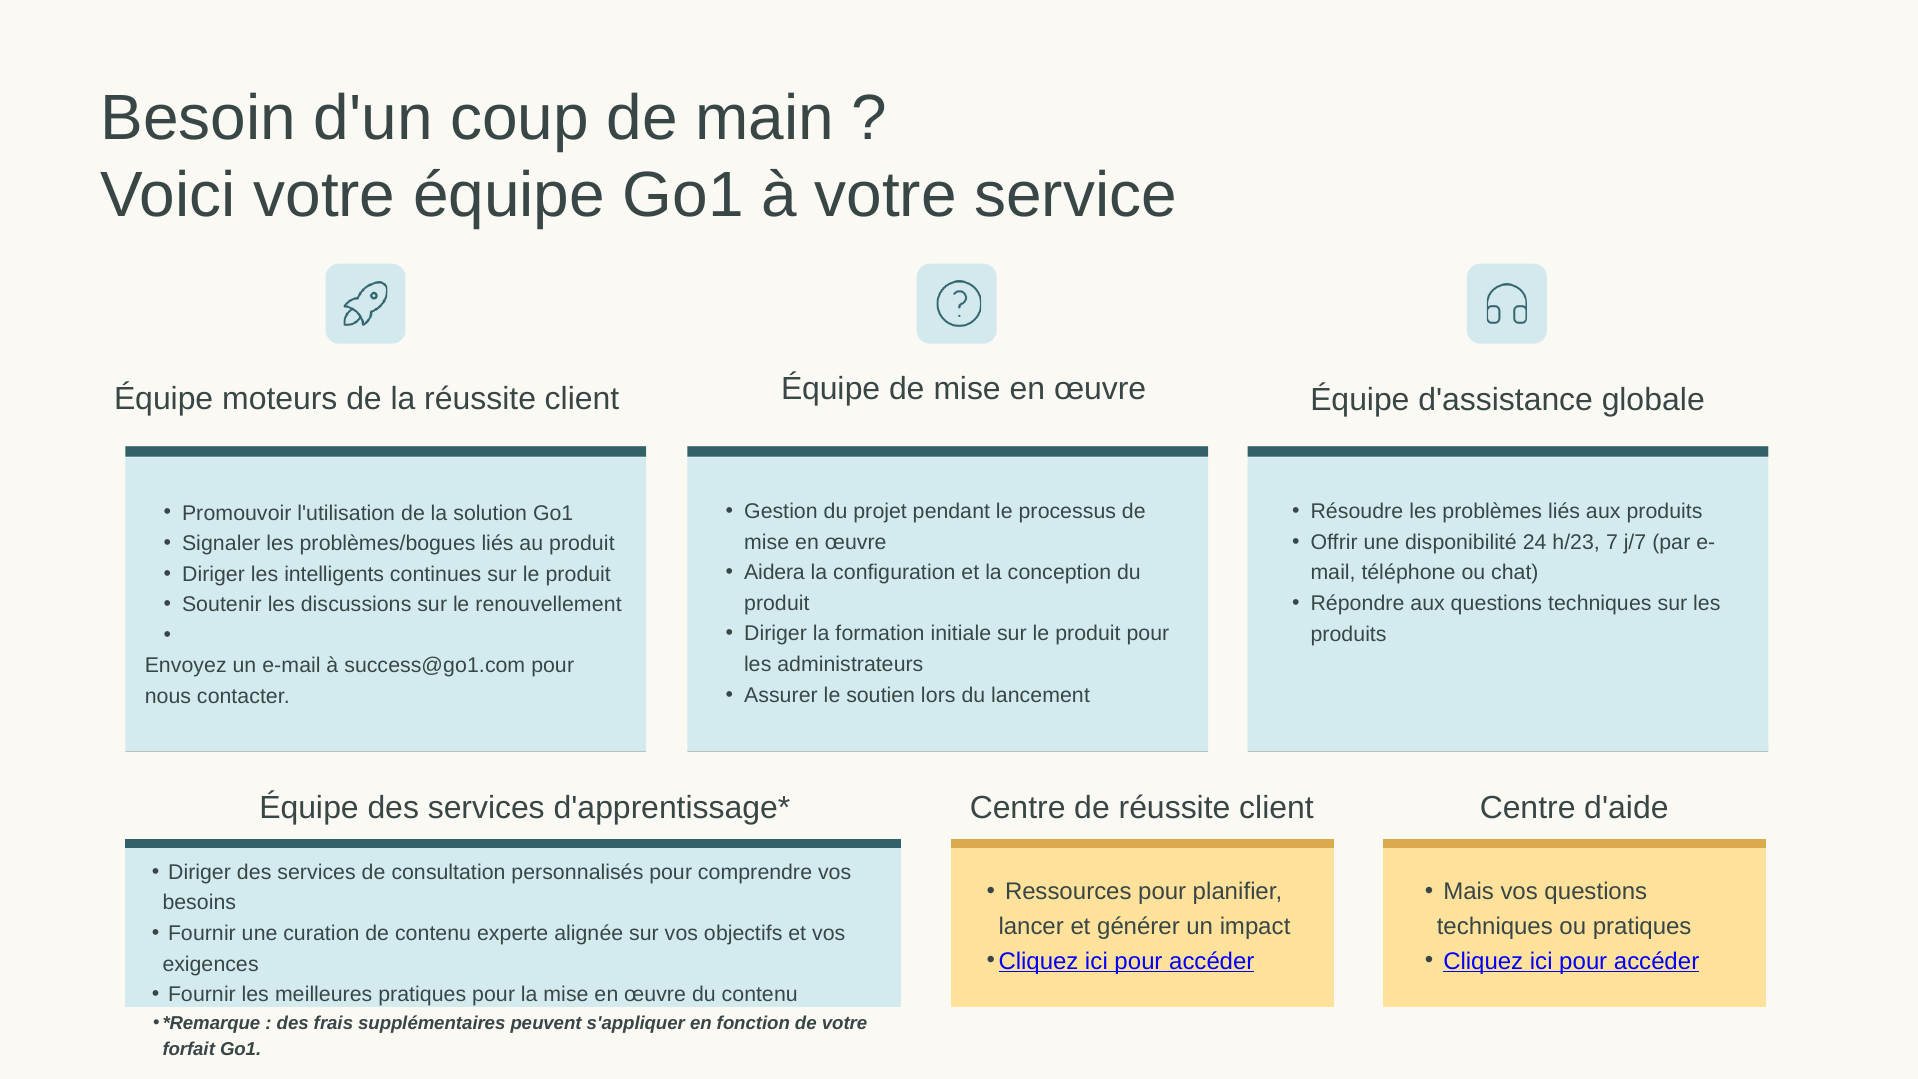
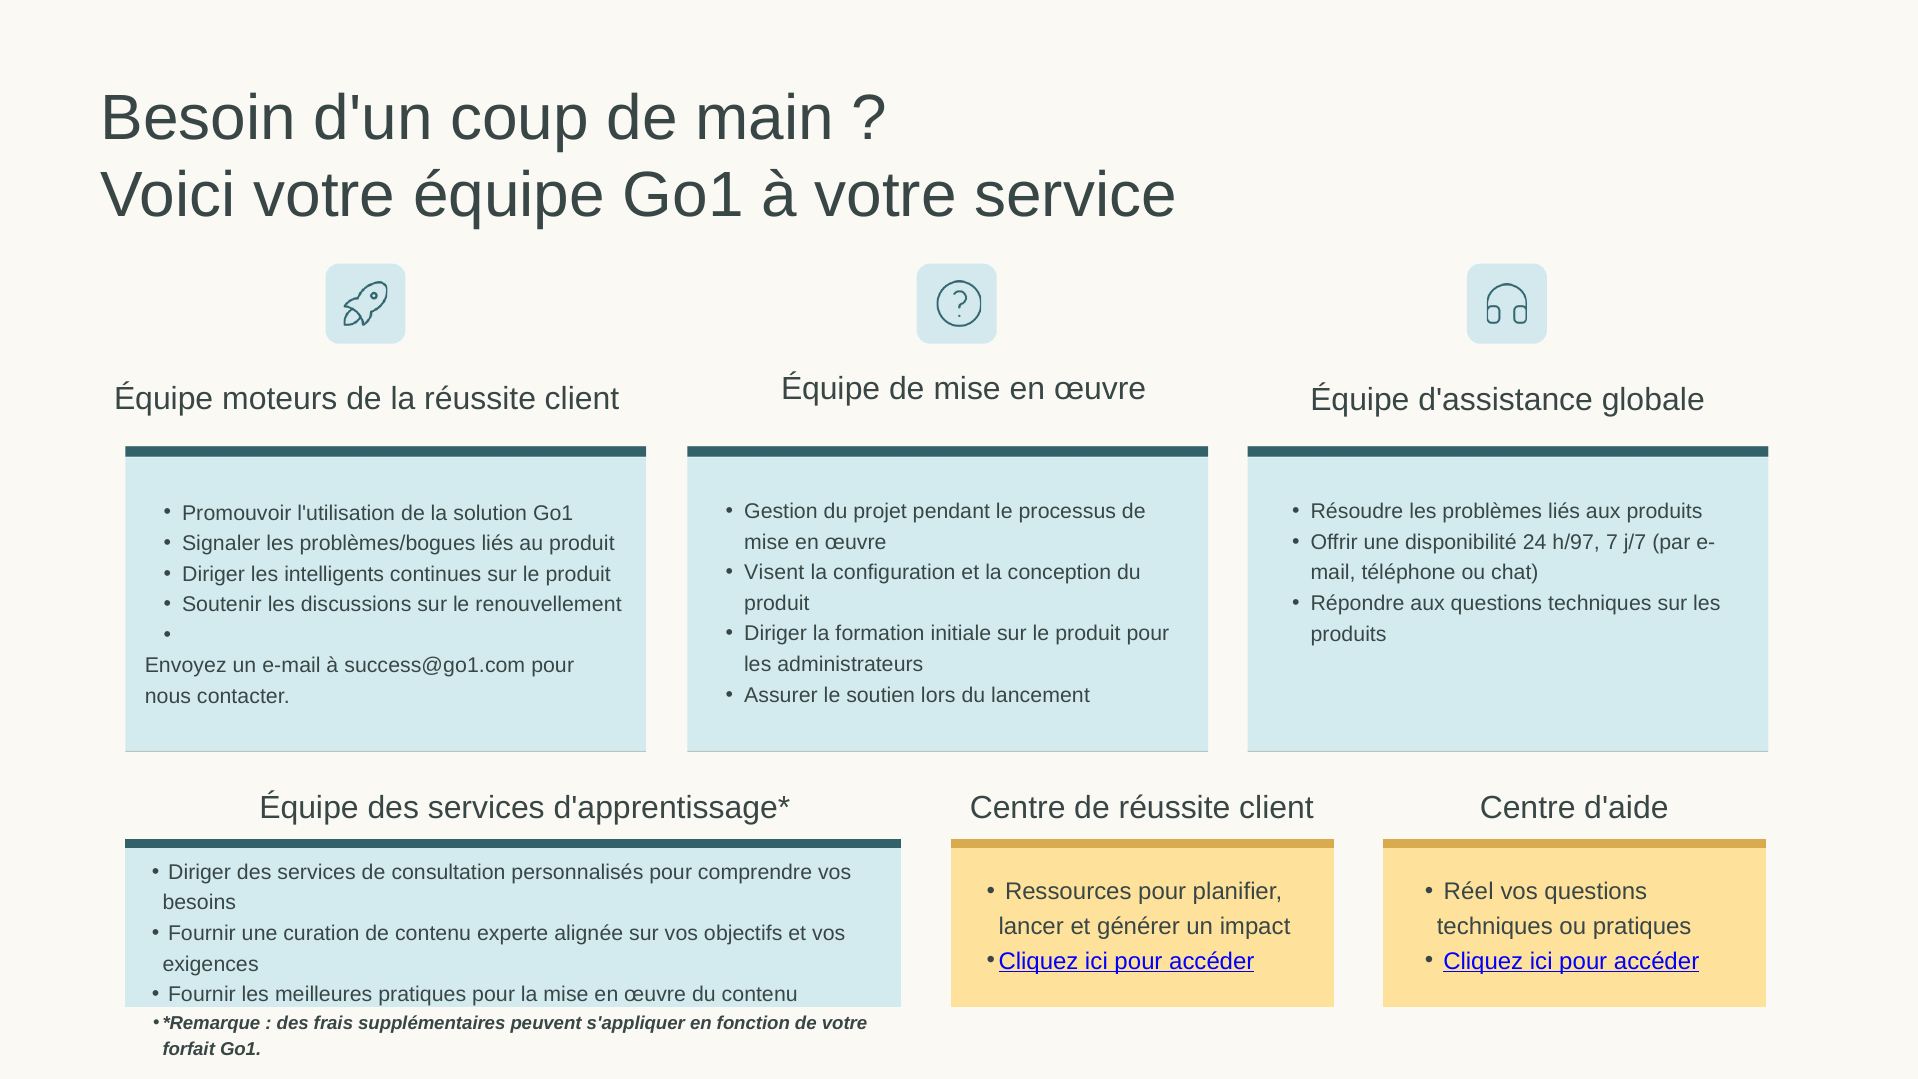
h/23: h/23 -> h/97
Aidera: Aidera -> Visent
Mais: Mais -> Réel
